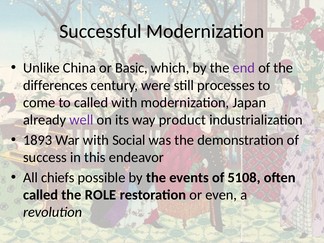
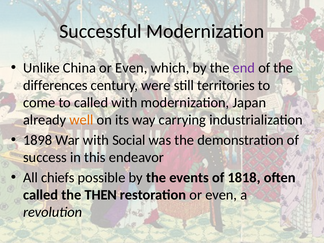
China or Basic: Basic -> Even
processes: processes -> territories
well colour: purple -> orange
product: product -> carrying
1893: 1893 -> 1898
5108: 5108 -> 1818
ROLE: ROLE -> THEN
